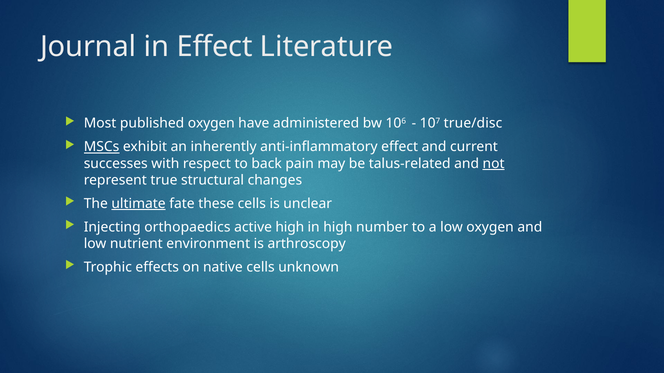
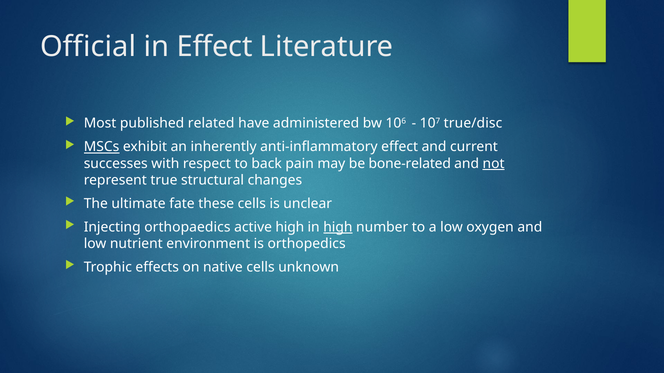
Journal: Journal -> Official
published oxygen: oxygen -> related
talus-related: talus-related -> bone-related
ultimate underline: present -> none
high at (338, 227) underline: none -> present
arthroscopy: arthroscopy -> orthopedics
